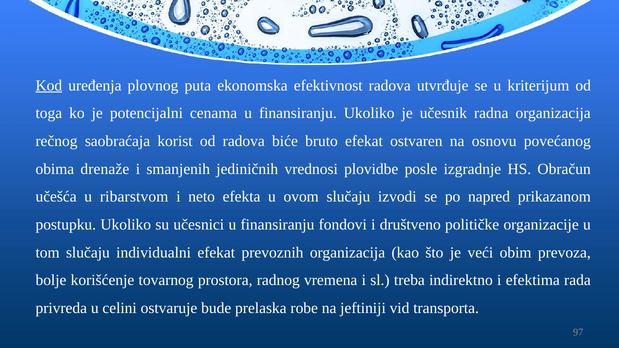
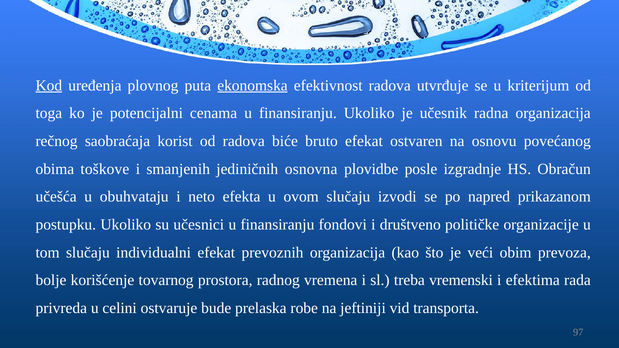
ekonomska underline: none -> present
drenaže: drenaže -> toškove
vrednosi: vrednosi -> osnovna
ribarstvom: ribarstvom -> obuhvataju
indirektno: indirektno -> vremenski
